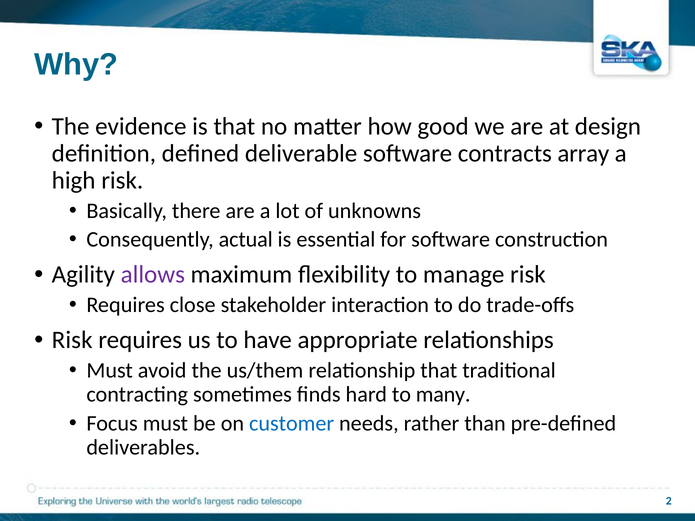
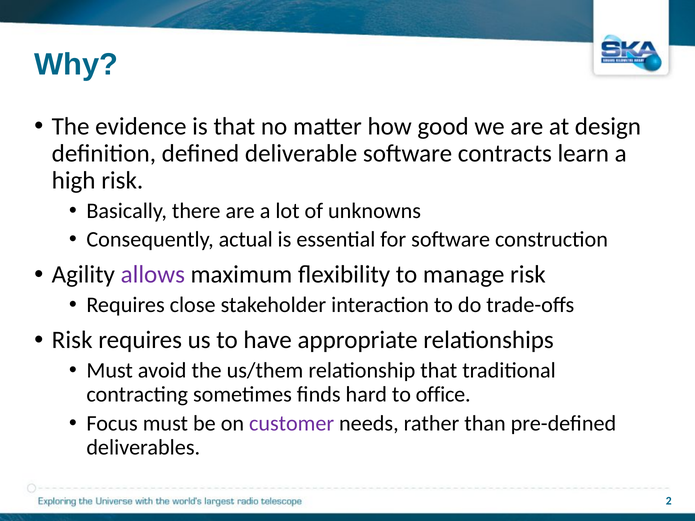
array: array -> learn
many: many -> office
customer colour: blue -> purple
